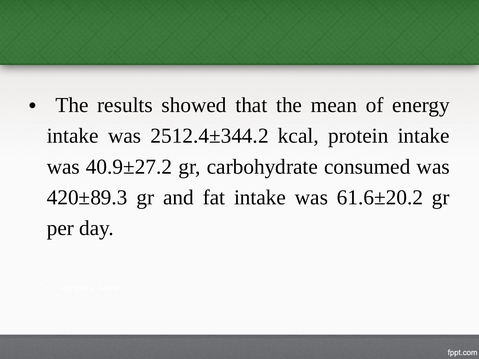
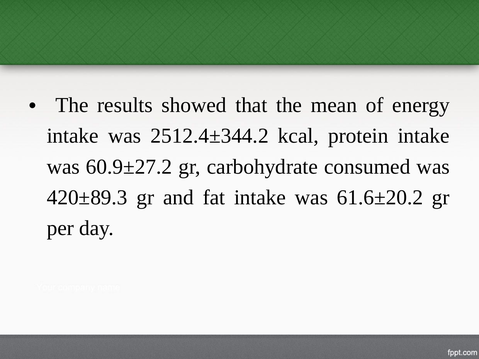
40.9±27.2: 40.9±27.2 -> 60.9±27.2
